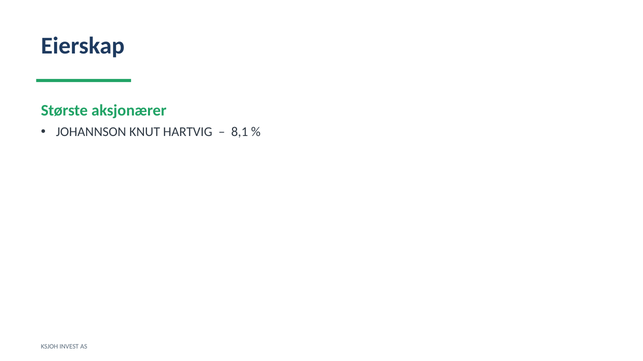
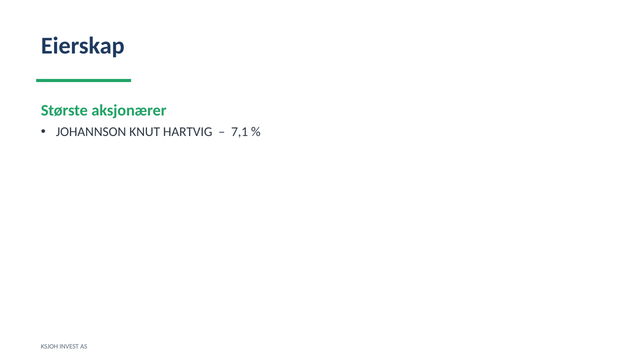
8,1: 8,1 -> 7,1
